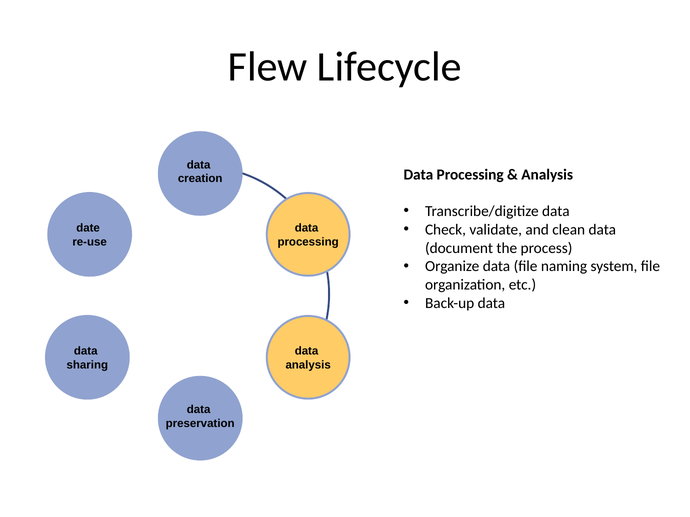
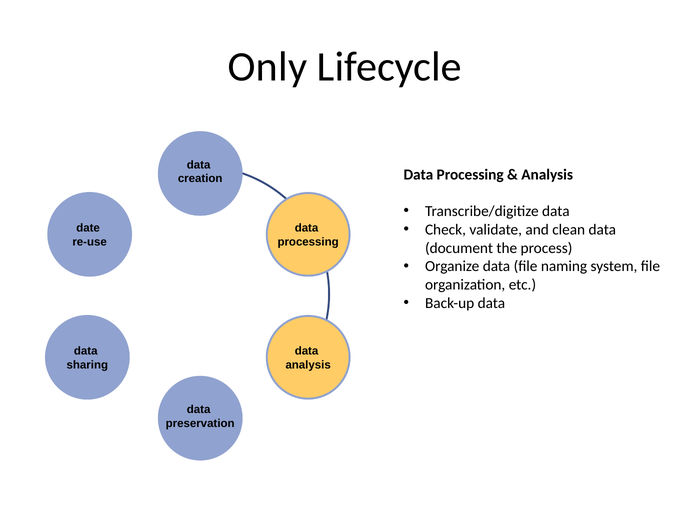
Flew: Flew -> Only
